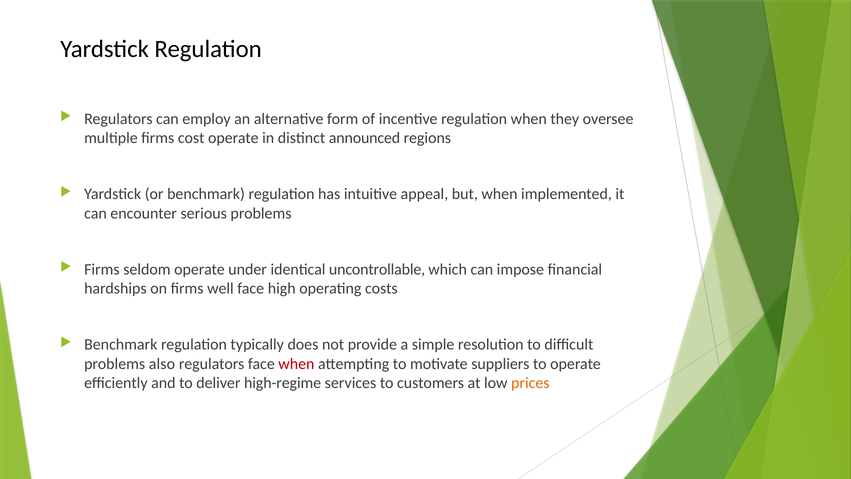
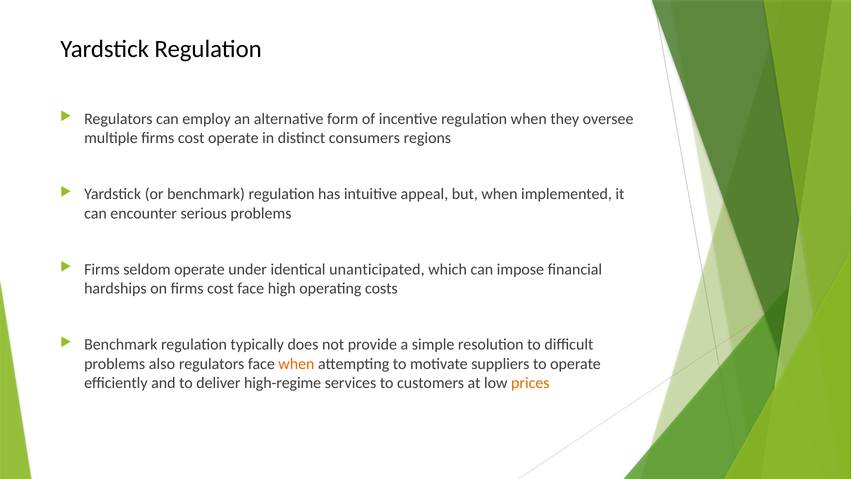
announced: announced -> consumers
uncontrollable: uncontrollable -> unanticipated
on firms well: well -> cost
when at (296, 364) colour: red -> orange
